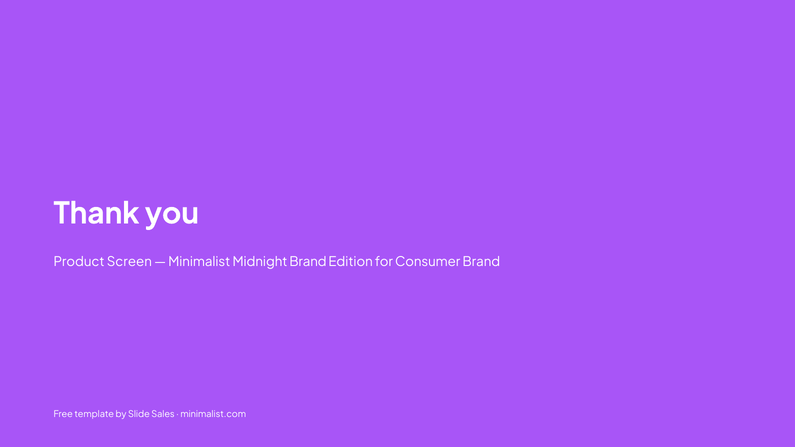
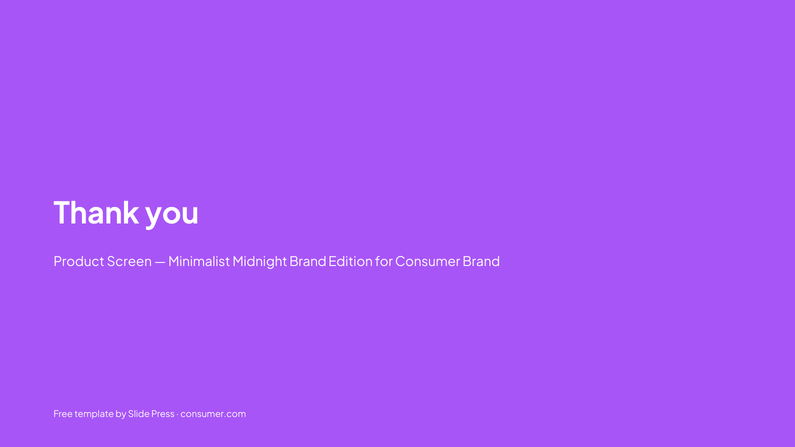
Sales: Sales -> Press
minimalist.com: minimalist.com -> consumer.com
